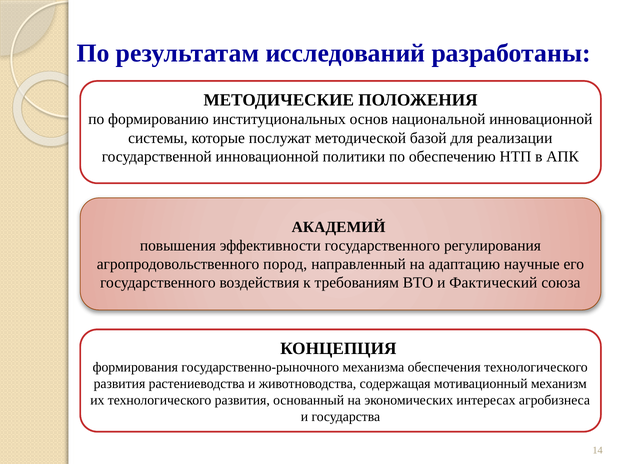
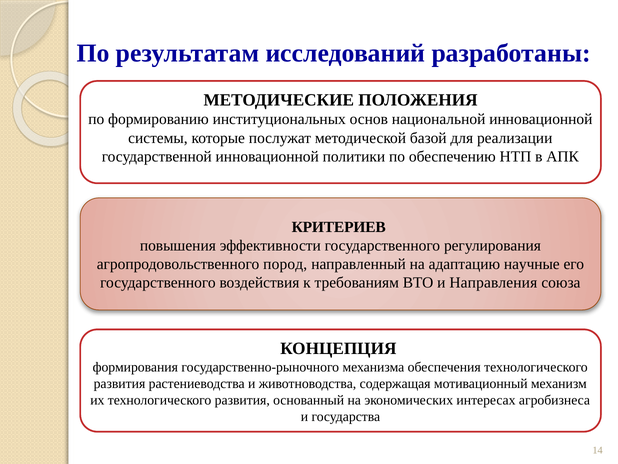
АКАДЕМИЙ: АКАДЕМИЙ -> КРИТЕРИЕВ
Фактический: Фактический -> Направления
